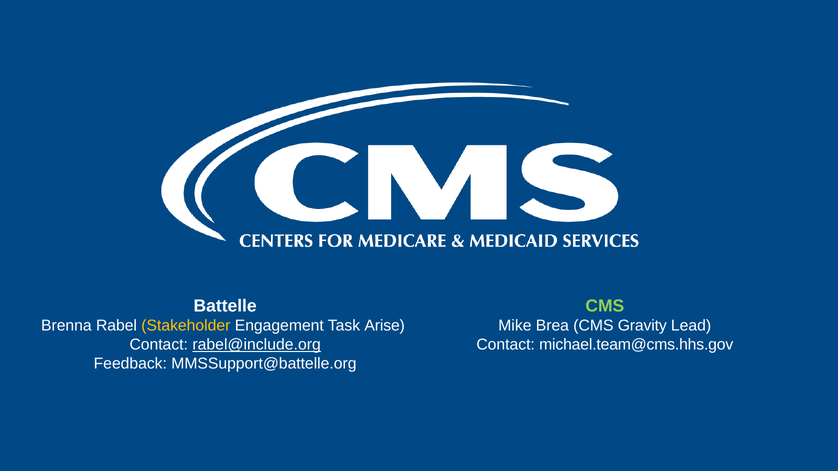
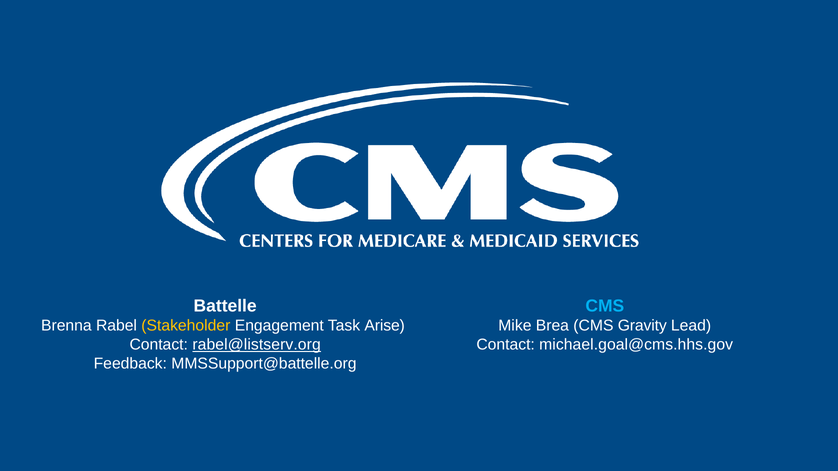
CMS at (605, 306) colour: light green -> light blue
rabel@include.org: rabel@include.org -> rabel@listserv.org
michael.team@cms.hhs.gov: michael.team@cms.hhs.gov -> michael.goal@cms.hhs.gov
